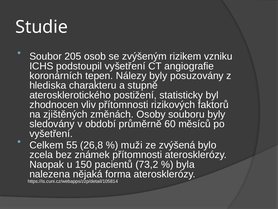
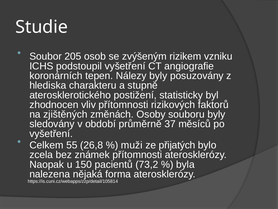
60: 60 -> 37
zvýšená: zvýšená -> přijatých
